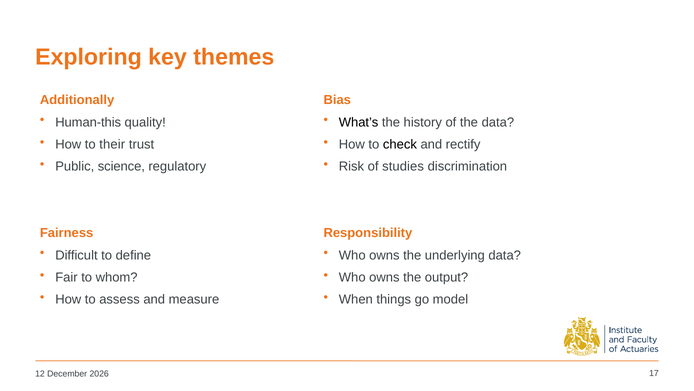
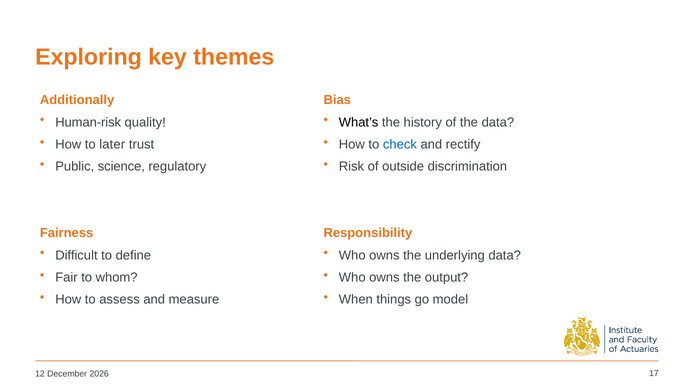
Human-this: Human-this -> Human-risk
their: their -> later
check colour: black -> blue
studies: studies -> outside
